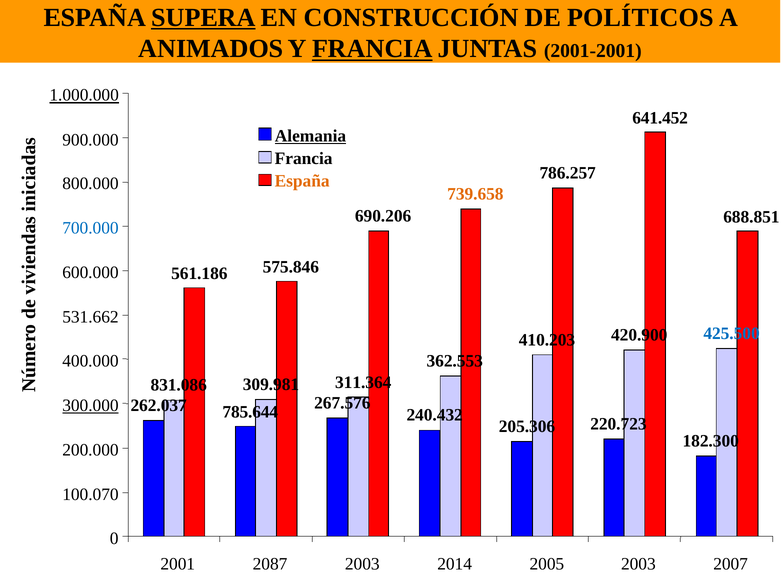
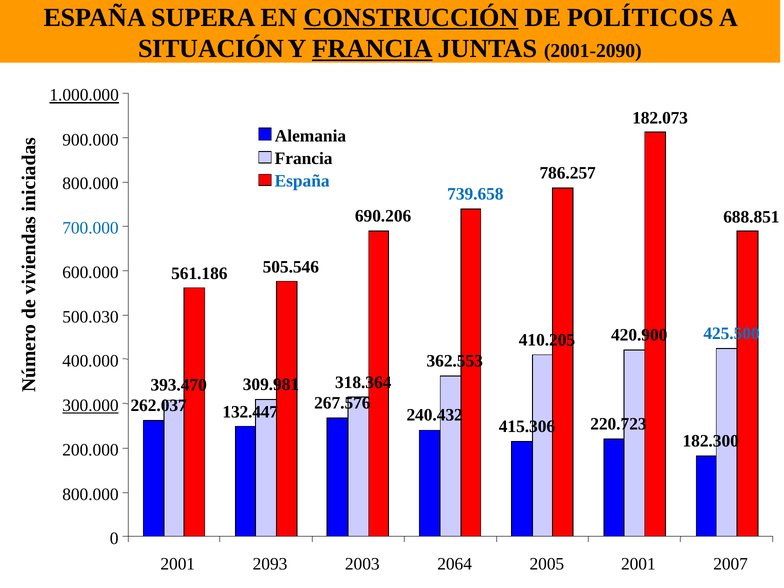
SUPERA underline: present -> none
CONSTRUCCIÓN underline: none -> present
ANIMADOS: ANIMADOS -> SITUACIÓN
2001-2001: 2001-2001 -> 2001-2090
641.452: 641.452 -> 182.073
Alemania underline: present -> none
España at (302, 181) colour: orange -> blue
739.658 colour: orange -> blue
575.846: 575.846 -> 505.546
531.662: 531.662 -> 500.030
410.203: 410.203 -> 410.205
831.086: 831.086 -> 393.470
311.364: 311.364 -> 318.364
785.644: 785.644 -> 132.447
205.306: 205.306 -> 415.306
100.070 at (90, 495): 100.070 -> 800.000
2087: 2087 -> 2093
2014: 2014 -> 2064
2005 2003: 2003 -> 2001
